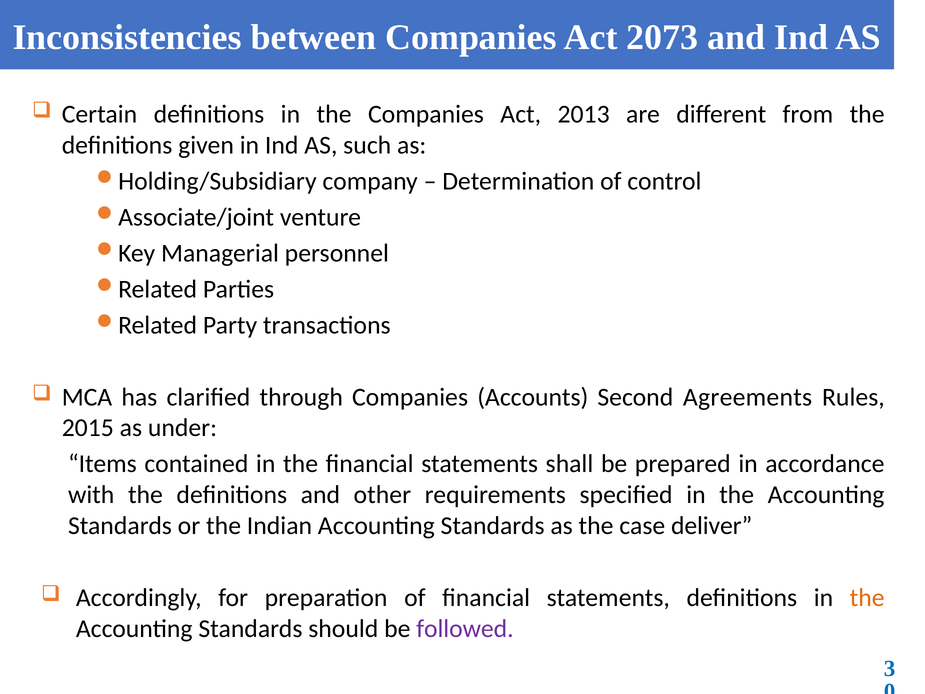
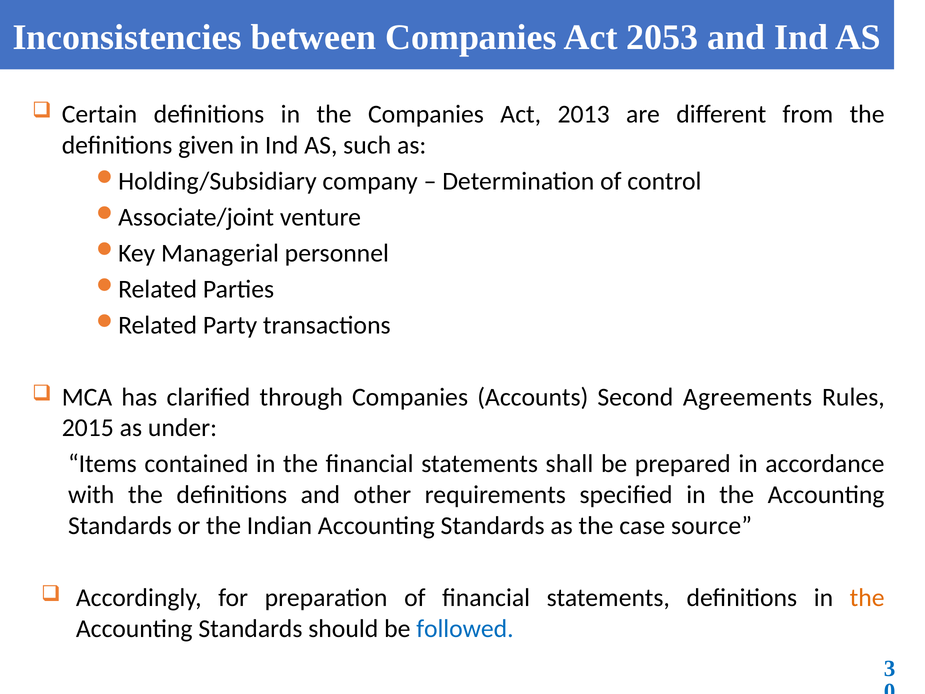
2073: 2073 -> 2053
deliver: deliver -> source
followed colour: purple -> blue
